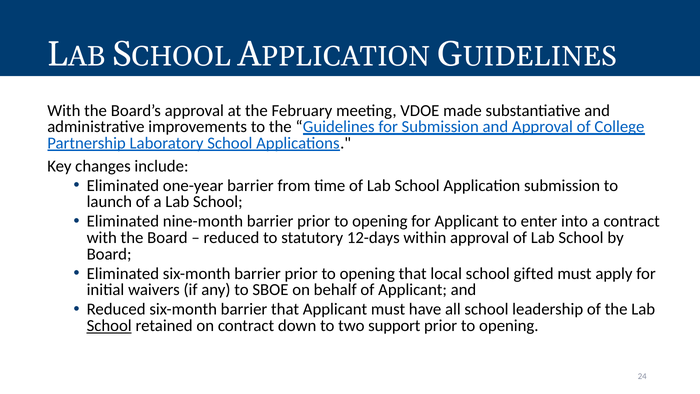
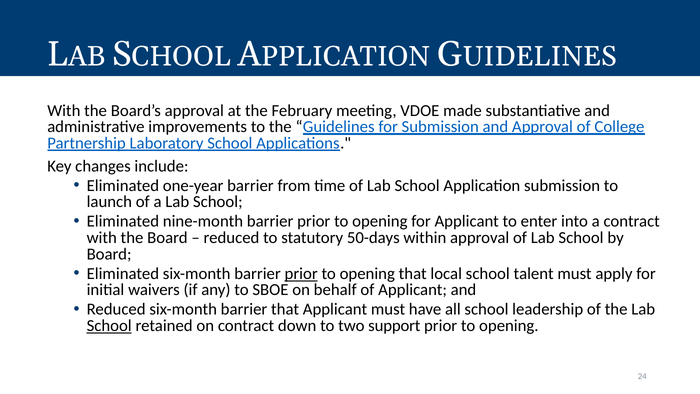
12-days: 12-days -> 50-days
prior at (301, 273) underline: none -> present
gifted: gifted -> talent
